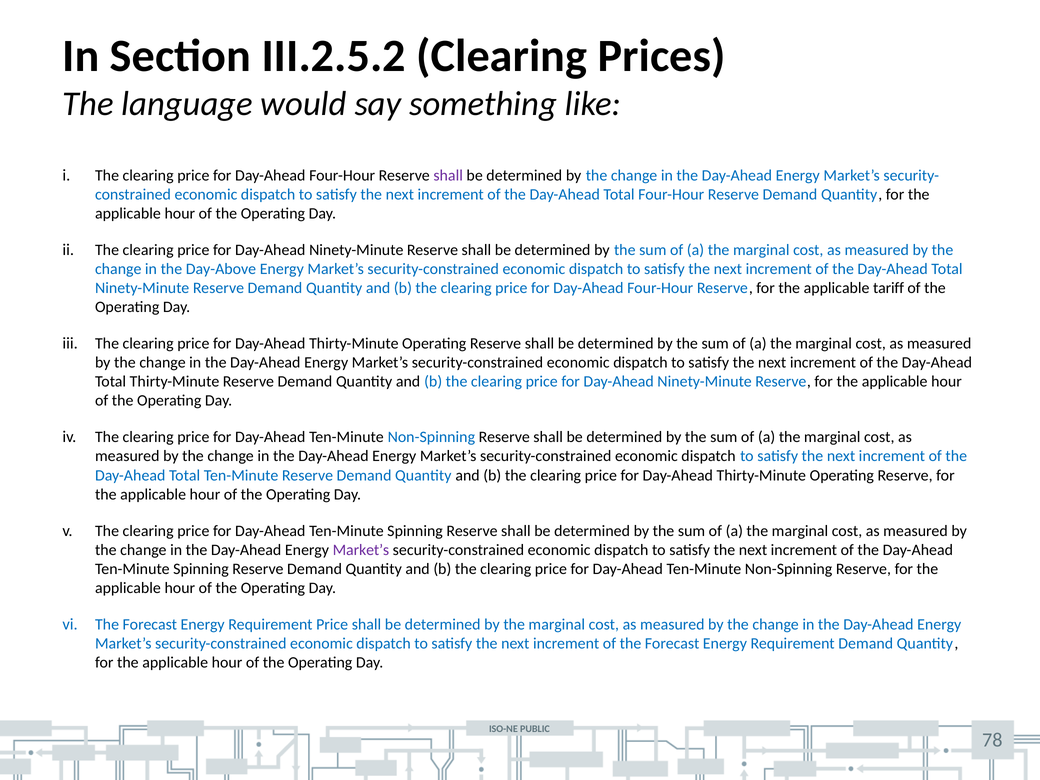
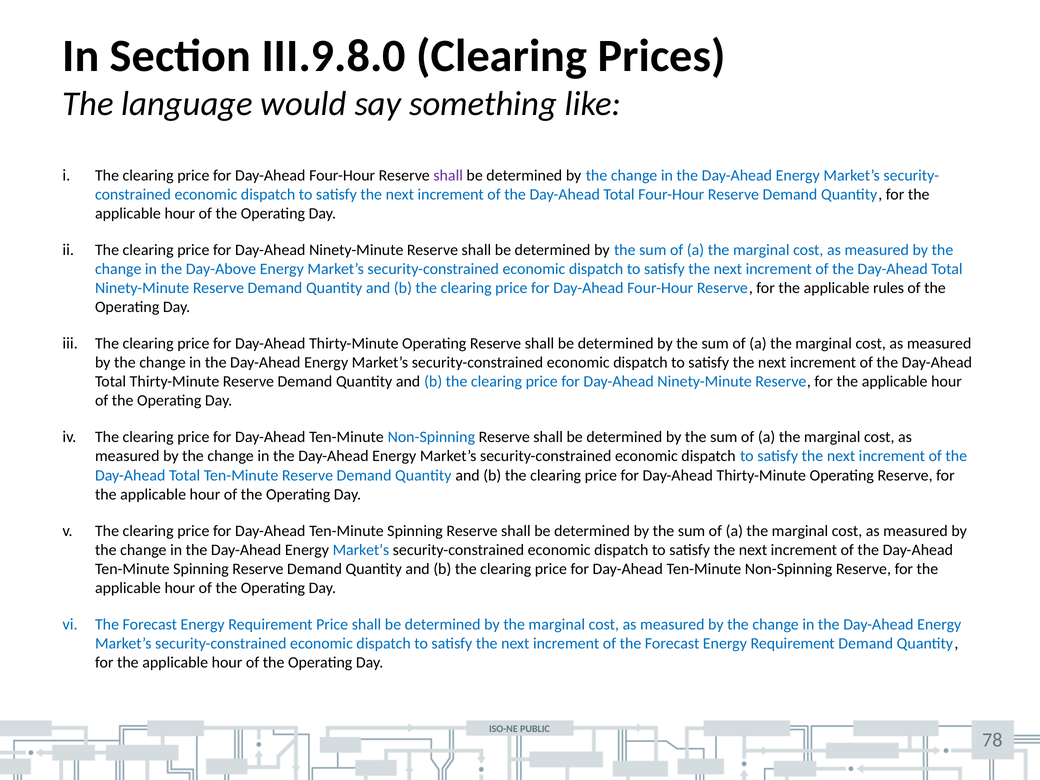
III.2.5.2: III.2.5.2 -> III.9.8.0
tariff: tariff -> rules
Market’s at (361, 550) colour: purple -> blue
